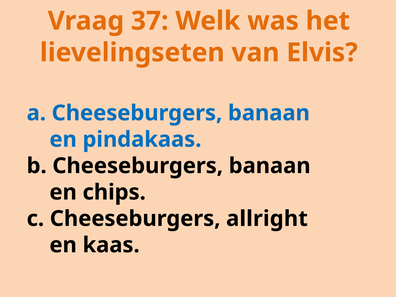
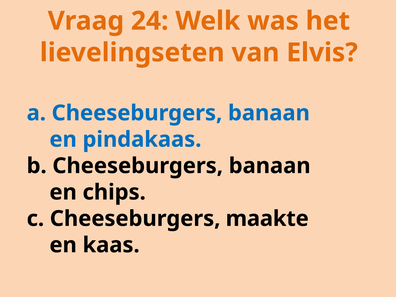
37: 37 -> 24
allright: allright -> maakte
